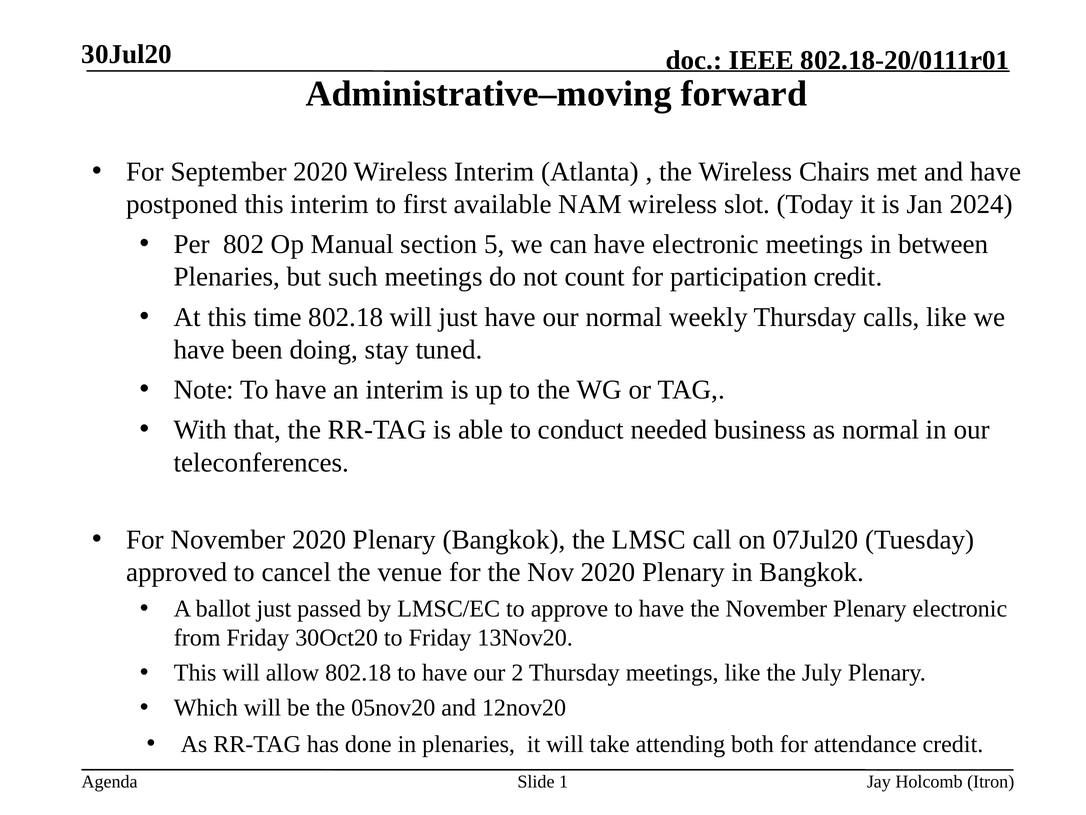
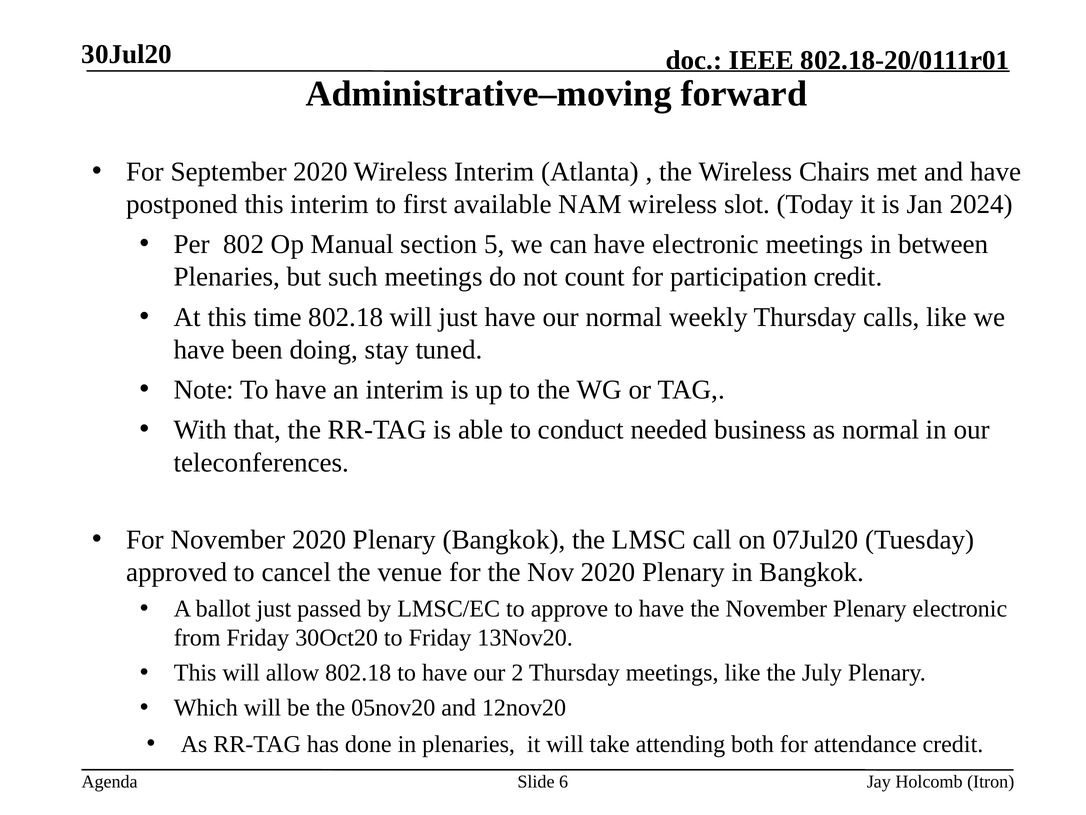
1: 1 -> 6
